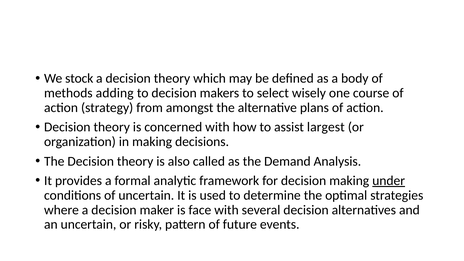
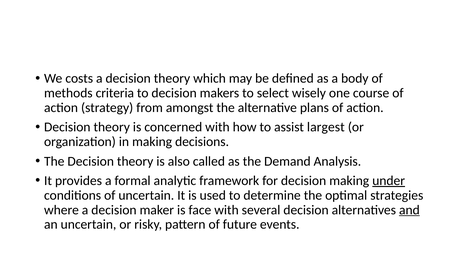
stock: stock -> costs
adding: adding -> criteria
and underline: none -> present
